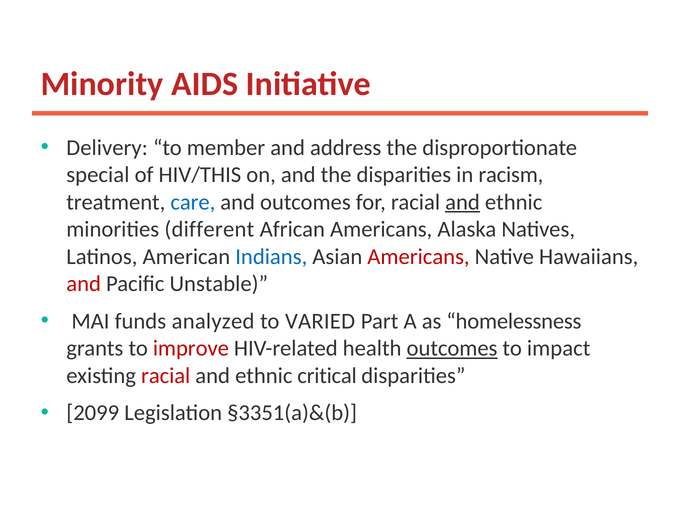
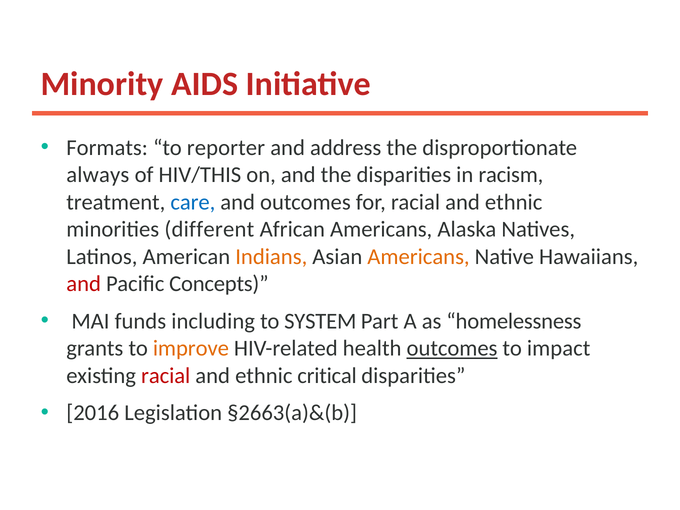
Delivery: Delivery -> Formats
member: member -> reporter
special: special -> always
and at (463, 202) underline: present -> none
Indians colour: blue -> orange
Americans at (419, 257) colour: red -> orange
Unstable: Unstable -> Concepts
analyzed: analyzed -> including
VARIED: VARIED -> SYSTEM
improve colour: red -> orange
2099: 2099 -> 2016
§3351(a)&(b: §3351(a)&(b -> §2663(a)&(b
